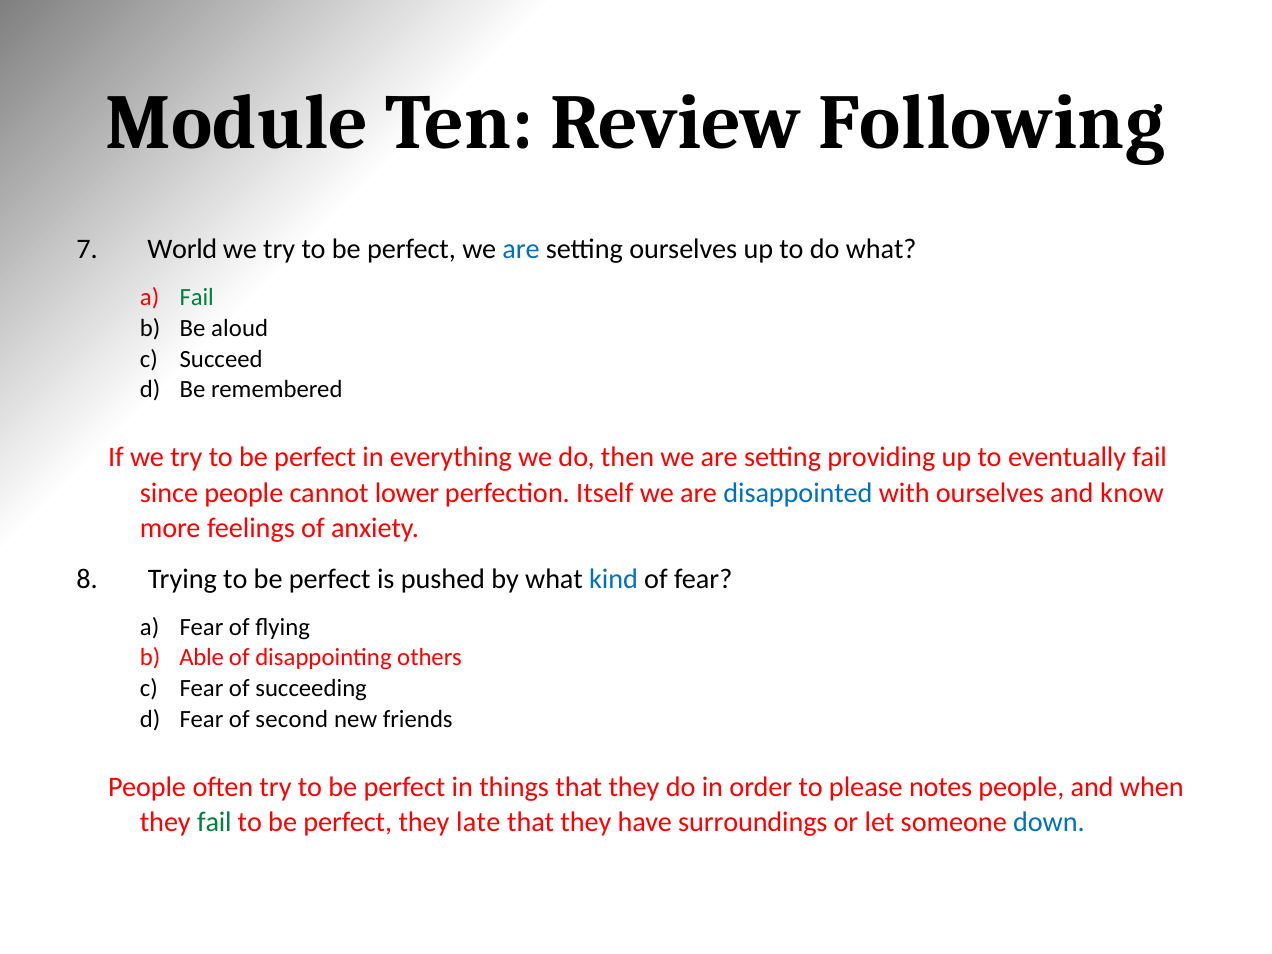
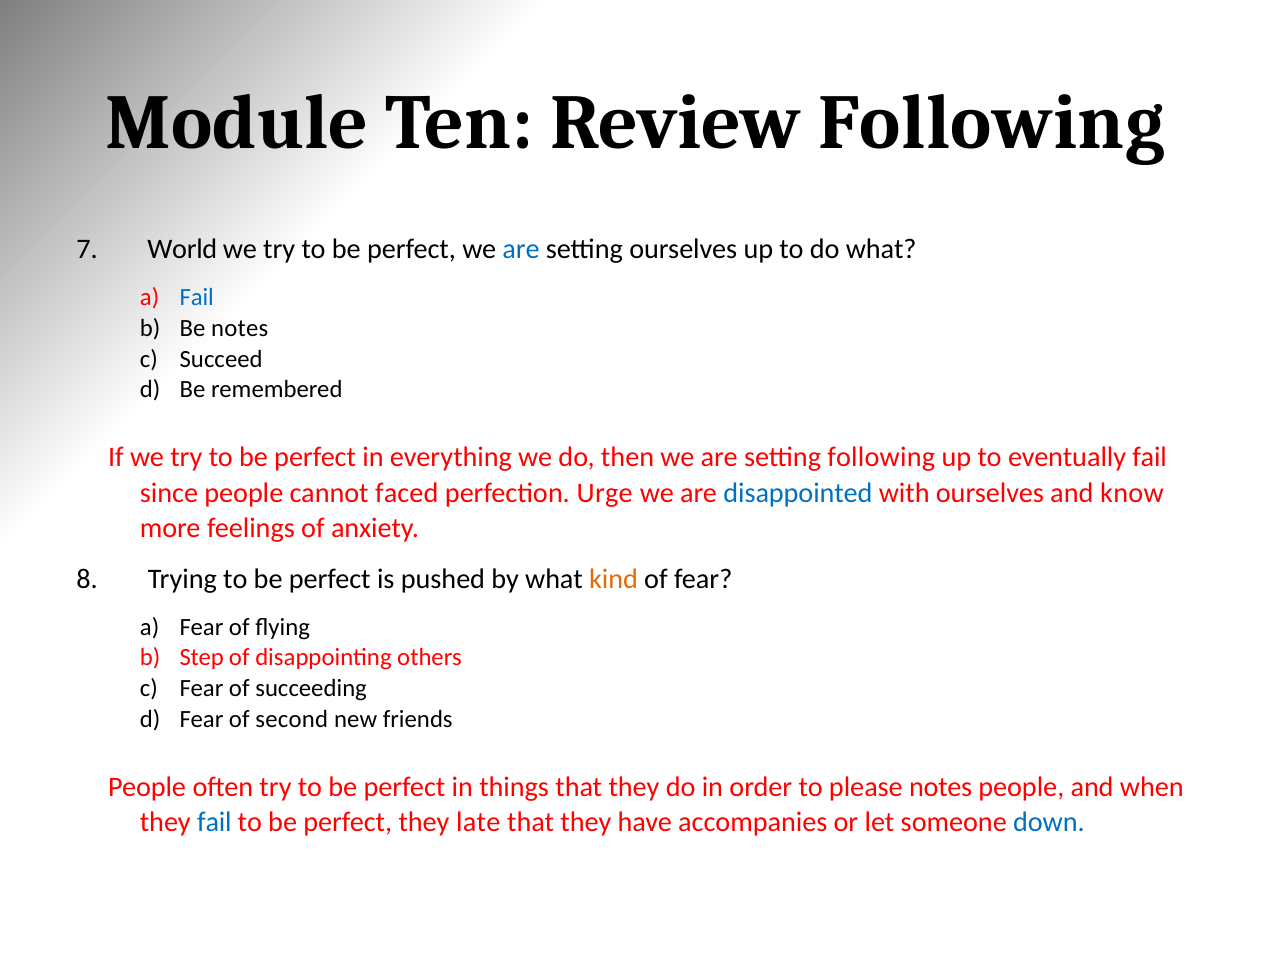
Fail at (197, 297) colour: green -> blue
Be aloud: aloud -> notes
setting providing: providing -> following
lower: lower -> faced
Itself: Itself -> Urge
kind colour: blue -> orange
Able: Able -> Step
fail at (214, 822) colour: green -> blue
surroundings: surroundings -> accompanies
